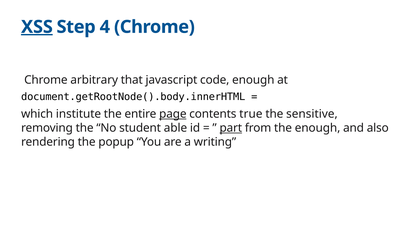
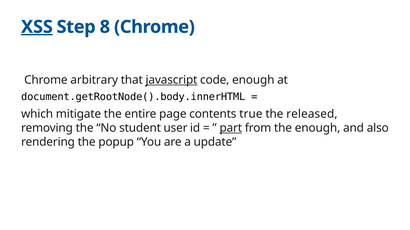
4: 4 -> 8
javascript underline: none -> present
institute: institute -> mitigate
page underline: present -> none
sensitive: sensitive -> released
able: able -> user
writing: writing -> update
